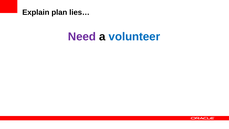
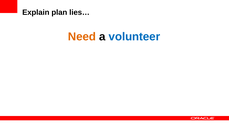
Need colour: purple -> orange
